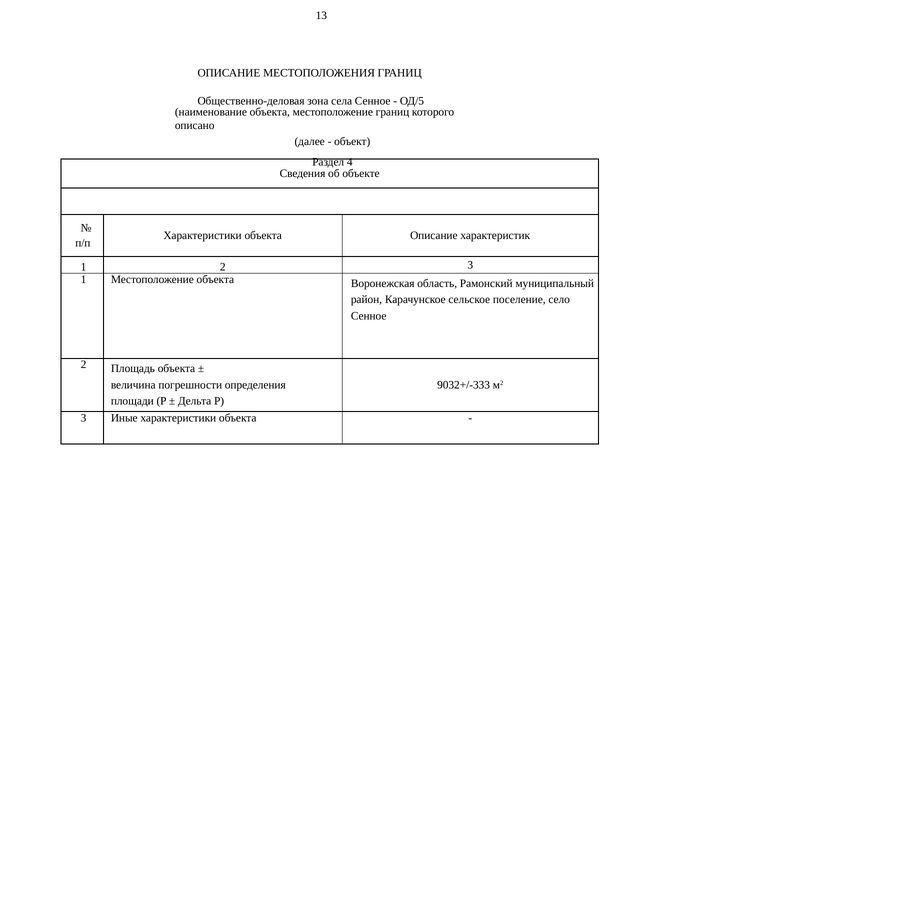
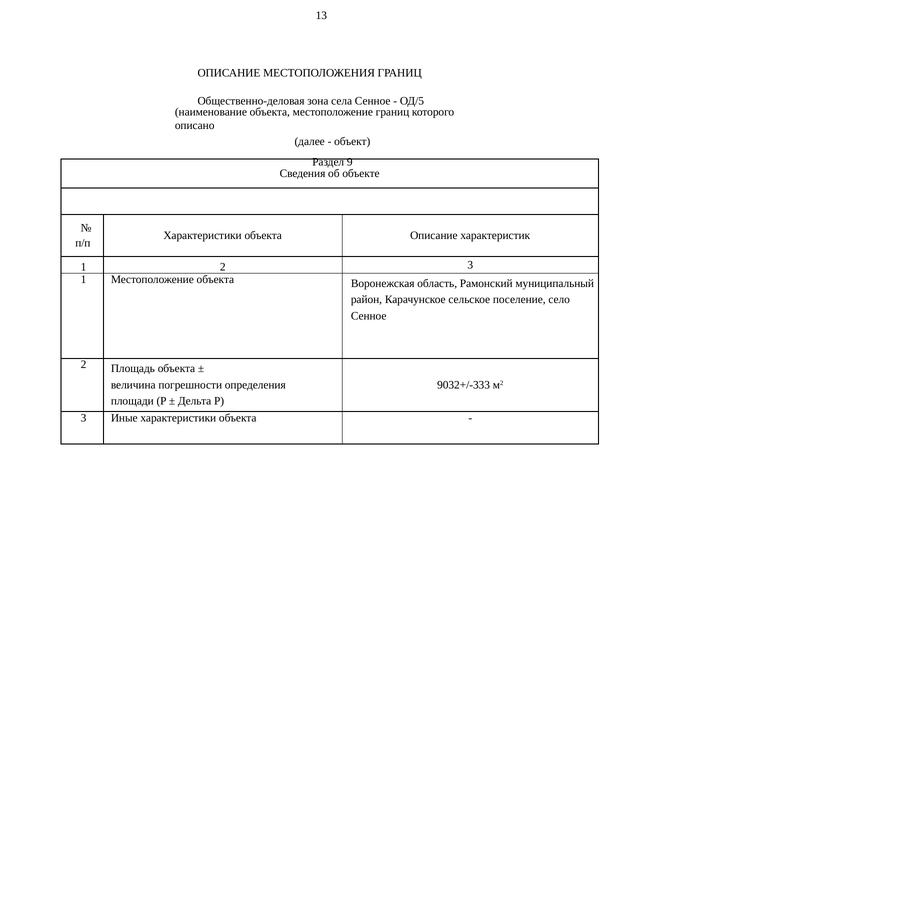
4: 4 -> 9
